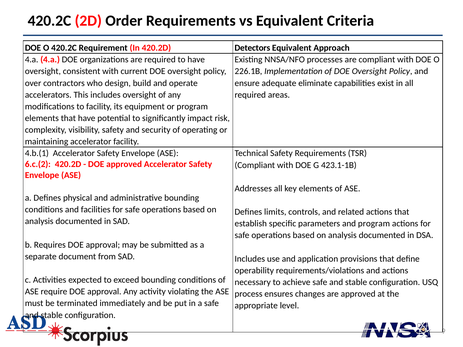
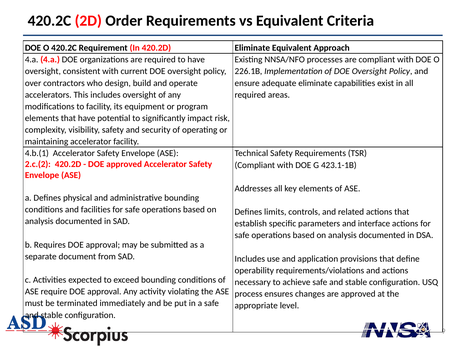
420.2D Detectors: Detectors -> Eliminate
6.c.(2: 6.c.(2 -> 2.c.(2
and program: program -> interface
